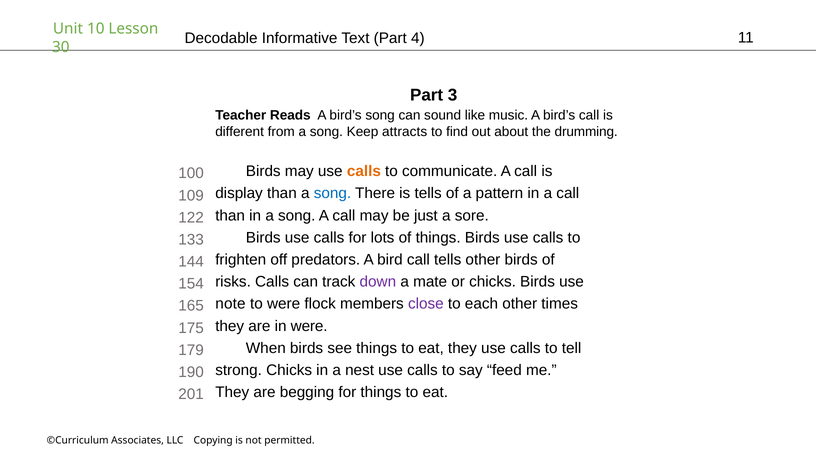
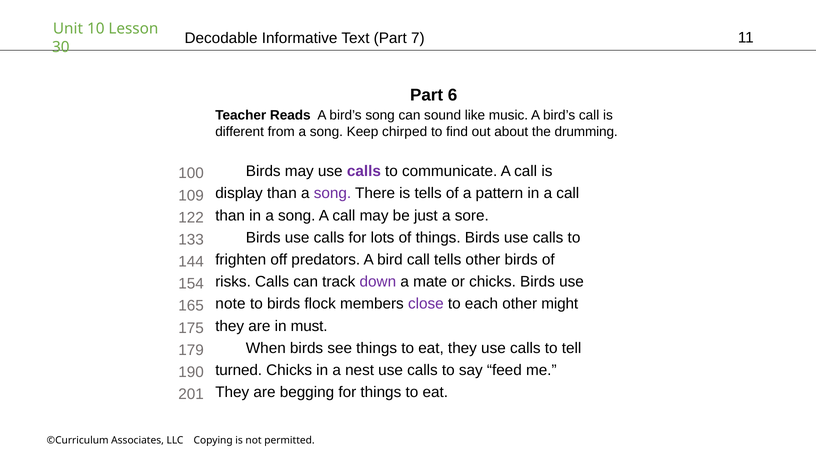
4: 4 -> 7
3: 3 -> 6
attracts: attracts -> chirped
calls at (364, 171) colour: orange -> purple
song at (332, 193) colour: blue -> purple
to were: were -> birds
times: times -> might
in were: were -> must
strong: strong -> turned
